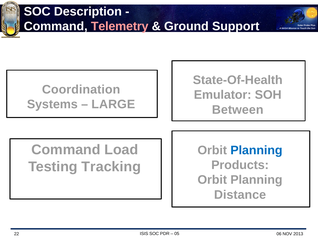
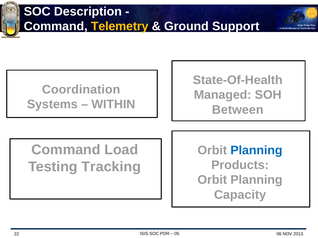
Telemetry colour: pink -> yellow
Emulator: Emulator -> Managed
LARGE: LARGE -> WITHIN
Distance: Distance -> Capacity
